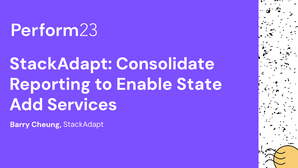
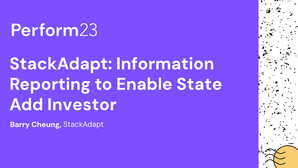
Consolidate: Consolidate -> Information
Services: Services -> Investor
